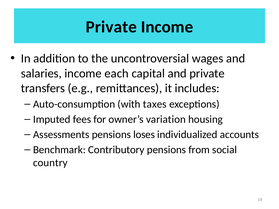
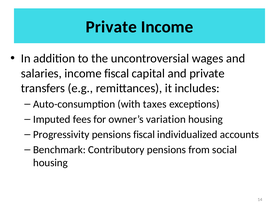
income each: each -> fiscal
Assessments: Assessments -> Progressivity
pensions loses: loses -> fiscal
country at (50, 163): country -> housing
